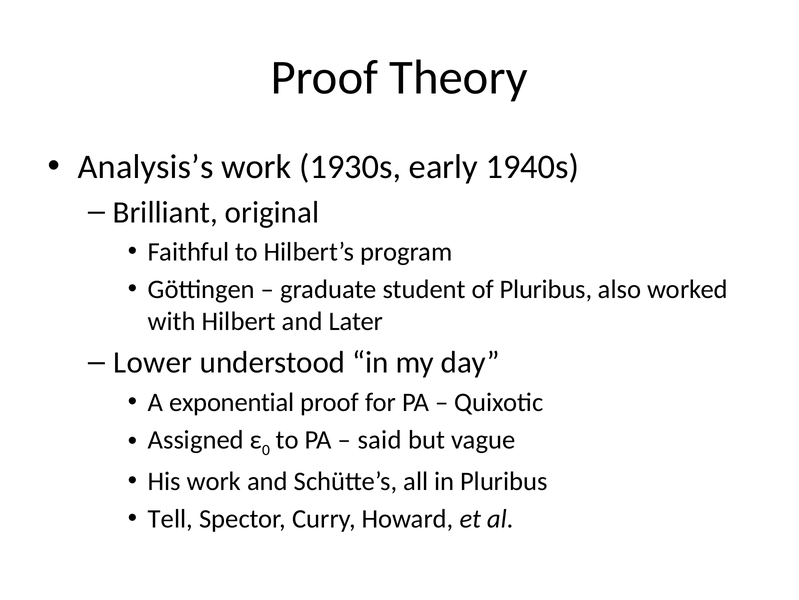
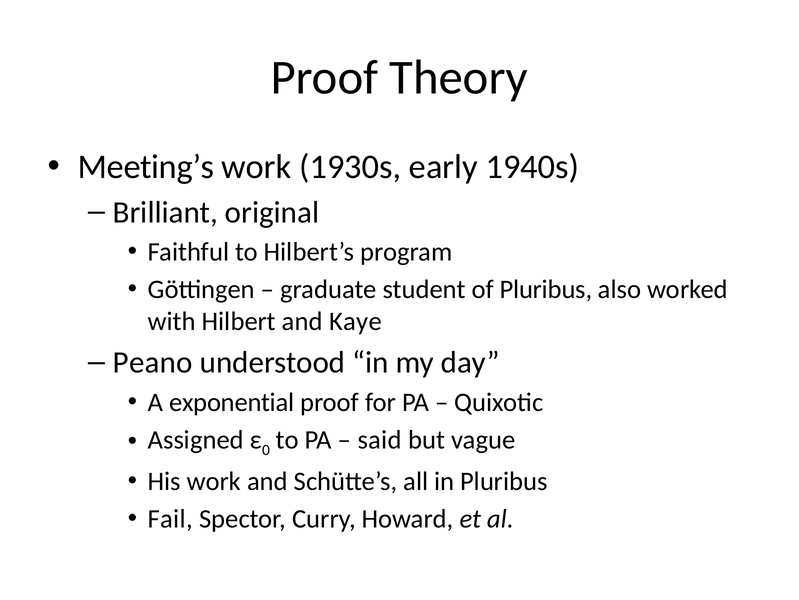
Analysis’s: Analysis’s -> Meeting’s
Later: Later -> Kaye
Lower: Lower -> Peano
Tell: Tell -> Fail
